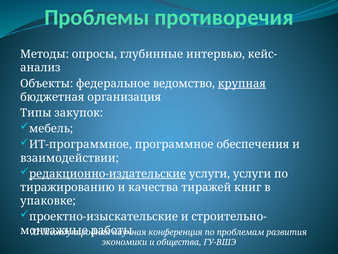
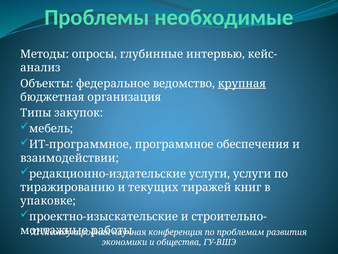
противоречия: противоречия -> необходимые
редакционно-издательские underline: present -> none
качества: качества -> текущих
